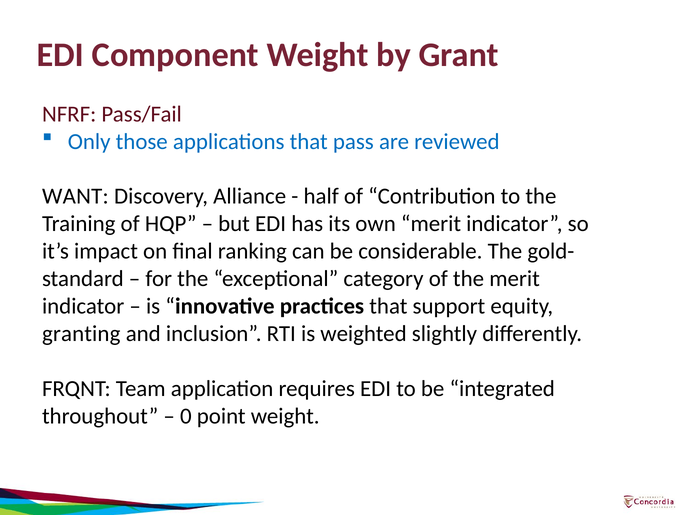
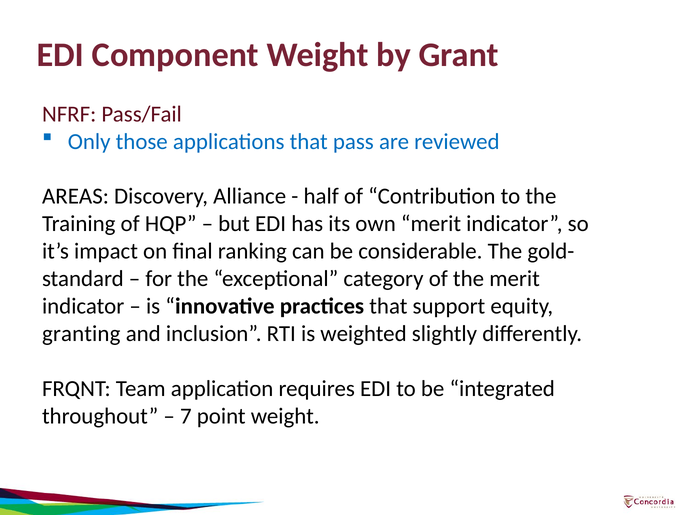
WANT: WANT -> AREAS
0: 0 -> 7
